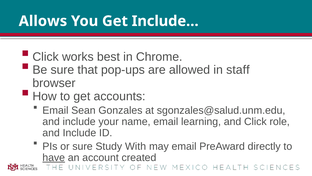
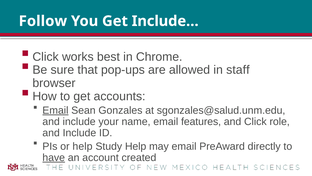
Allows: Allows -> Follow
Email at (55, 110) underline: none -> present
learning: learning -> features
or sure: sure -> help
Study With: With -> Help
